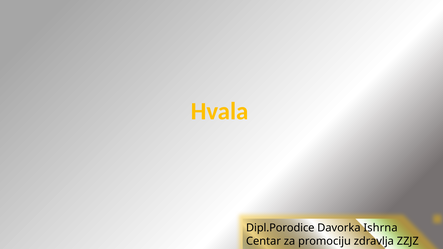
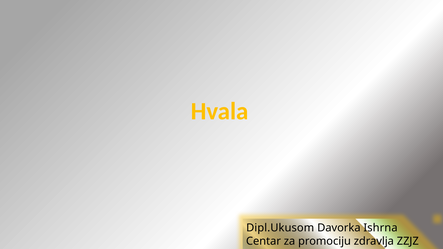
Dipl.Porodice: Dipl.Porodice -> Dipl.Ukusom
